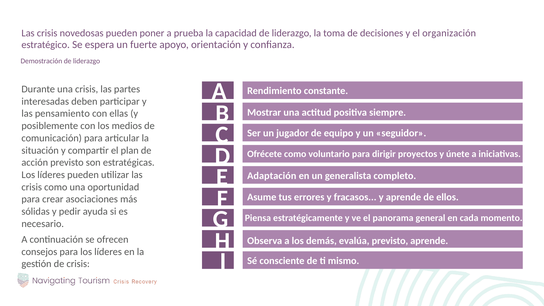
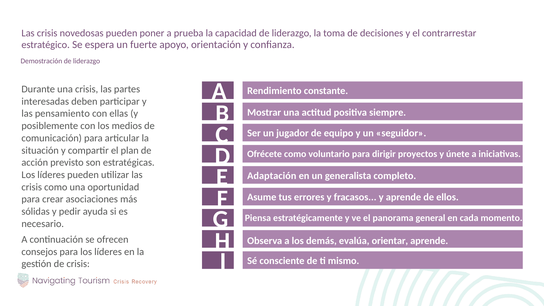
organización: organización -> contrarrestar
evalúa previsto: previsto -> orientar
